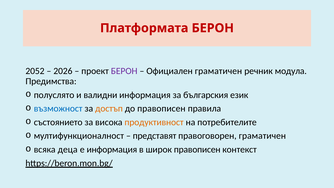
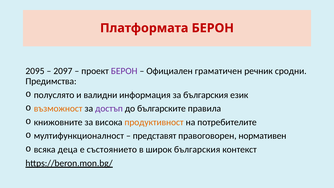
2052: 2052 -> 2095
2026: 2026 -> 2097
модула: модула -> сродни
възможност colour: blue -> orange
достъп colour: orange -> purple
до правописен: правописен -> българските
състоянието: състоянието -> книжовните
правоговорен граматичен: граматичен -> нормативен
е информация: информация -> състоянието
широк правописен: правописен -> българския
